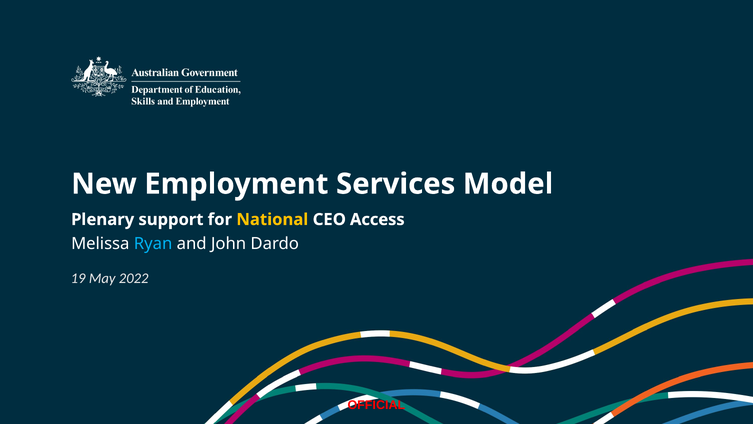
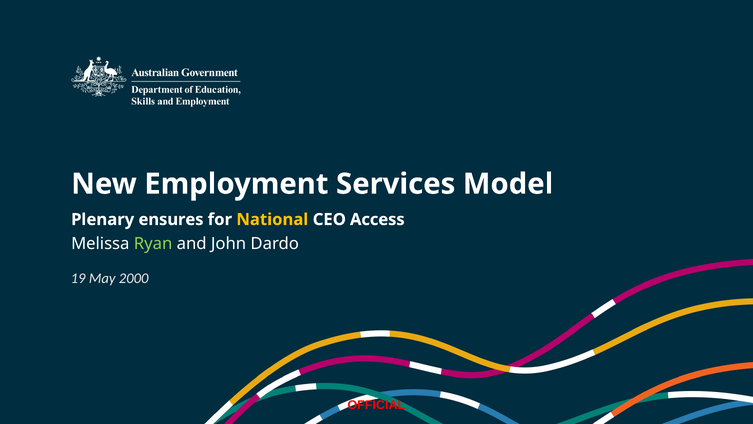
support: support -> ensures
Ryan colour: light blue -> light green
2022: 2022 -> 2000
